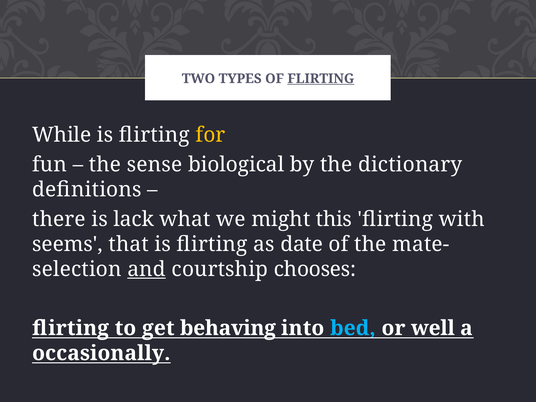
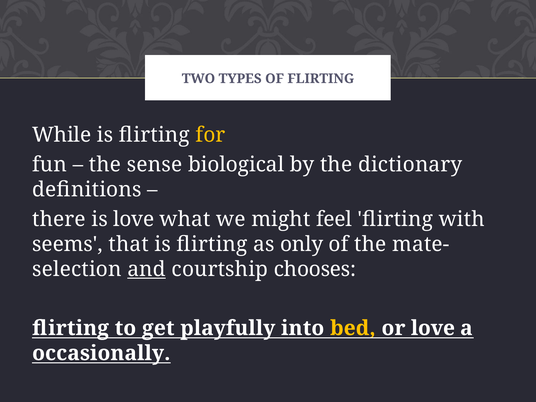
FLIRTING at (321, 79) underline: present -> none
is lack: lack -> love
this: this -> feel
date: date -> only
behaving: behaving -> playfully
bed colour: light blue -> yellow
or well: well -> love
